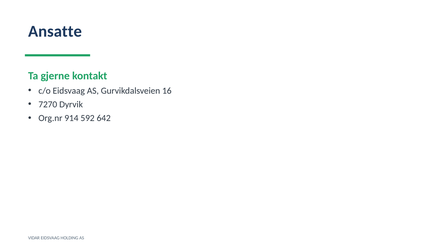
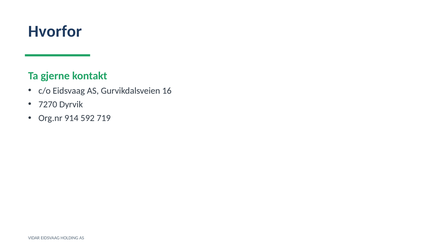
Ansatte: Ansatte -> Hvorfor
642: 642 -> 719
